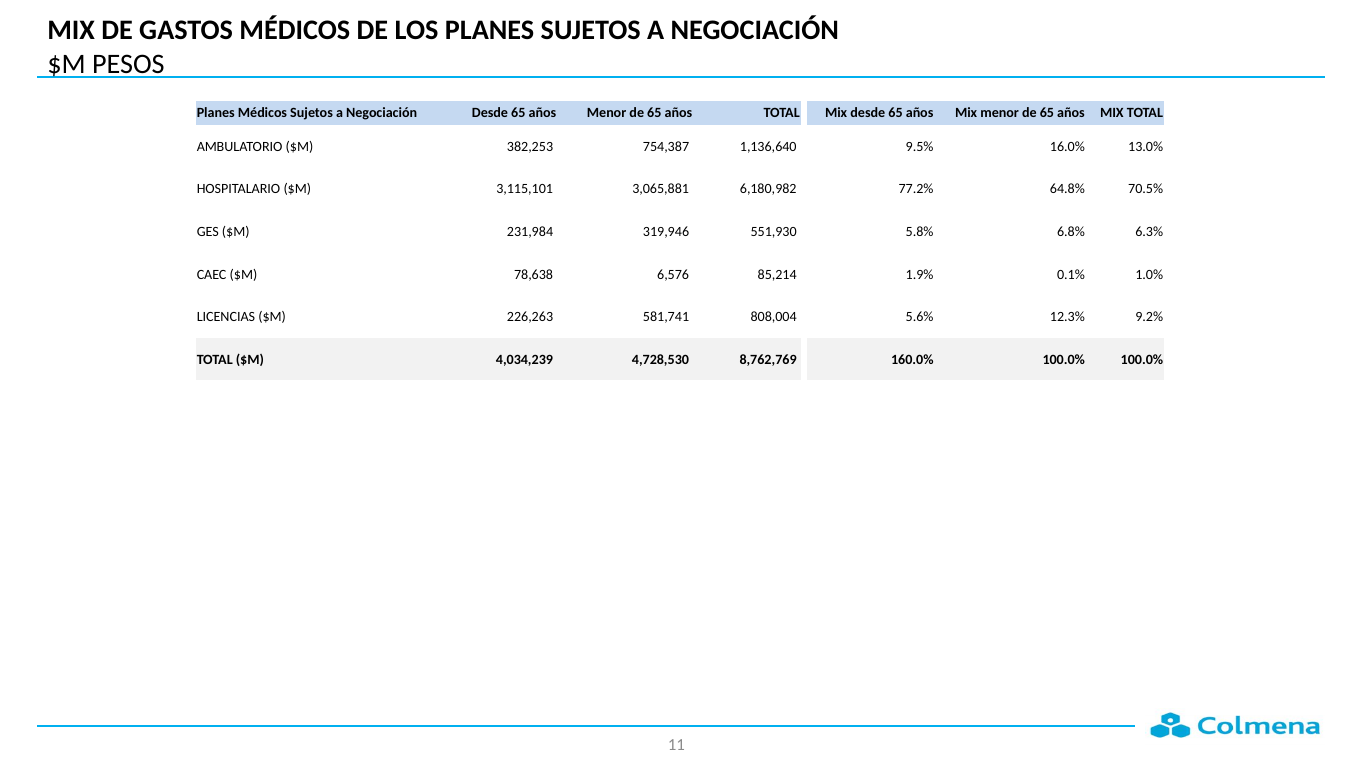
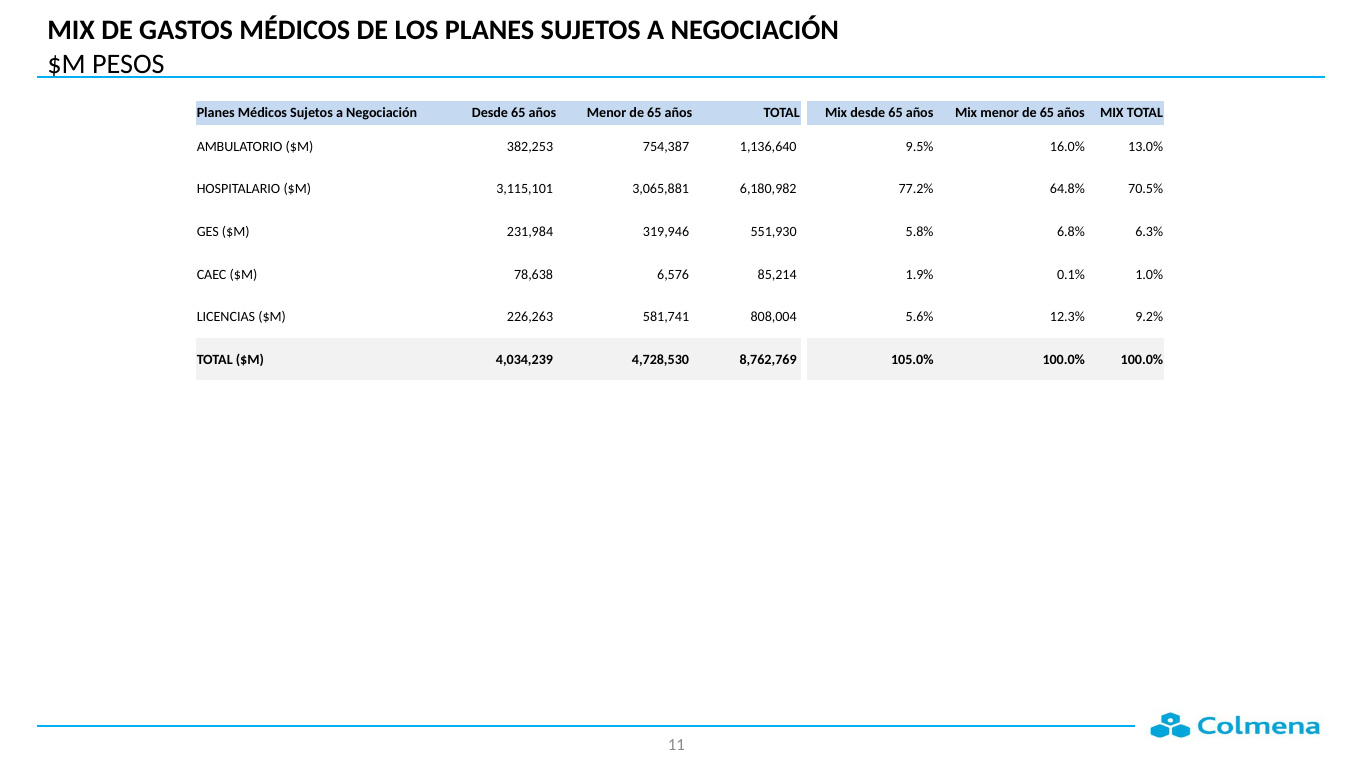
160.0%: 160.0% -> 105.0%
